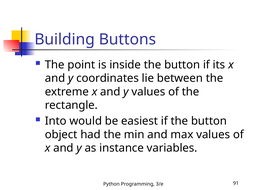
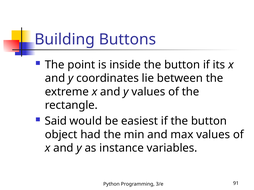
Into: Into -> Said
